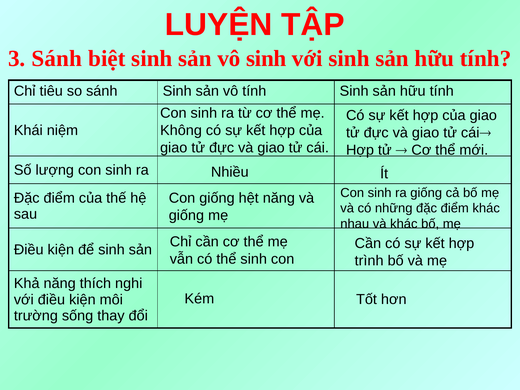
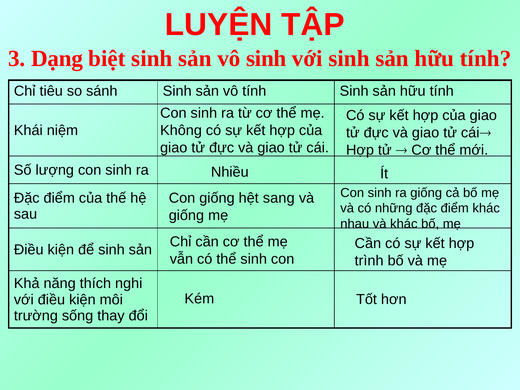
3 Sánh: Sánh -> Dạng
hệt năng: năng -> sang
